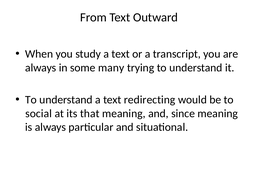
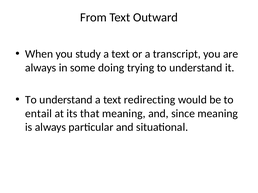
many: many -> doing
social: social -> entail
